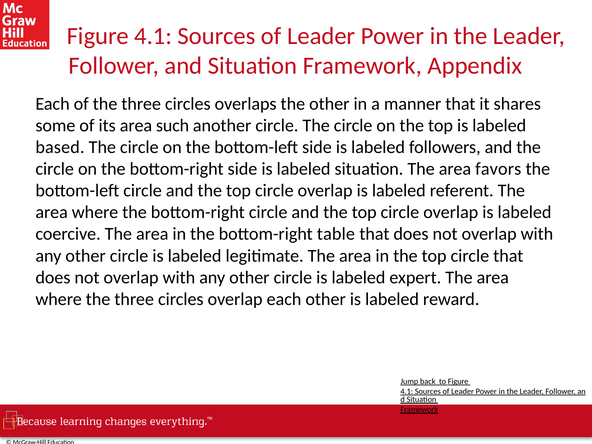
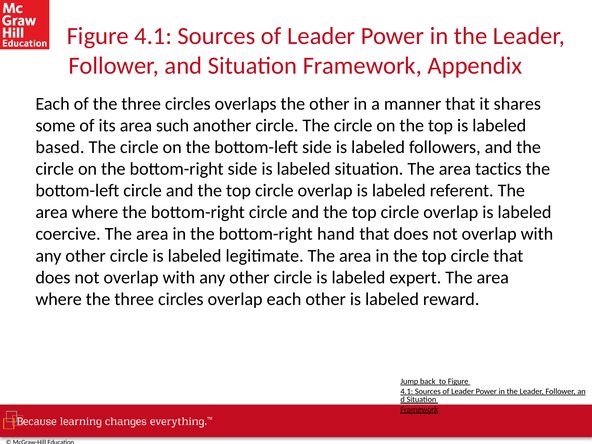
favors: favors -> tactics
table: table -> hand
